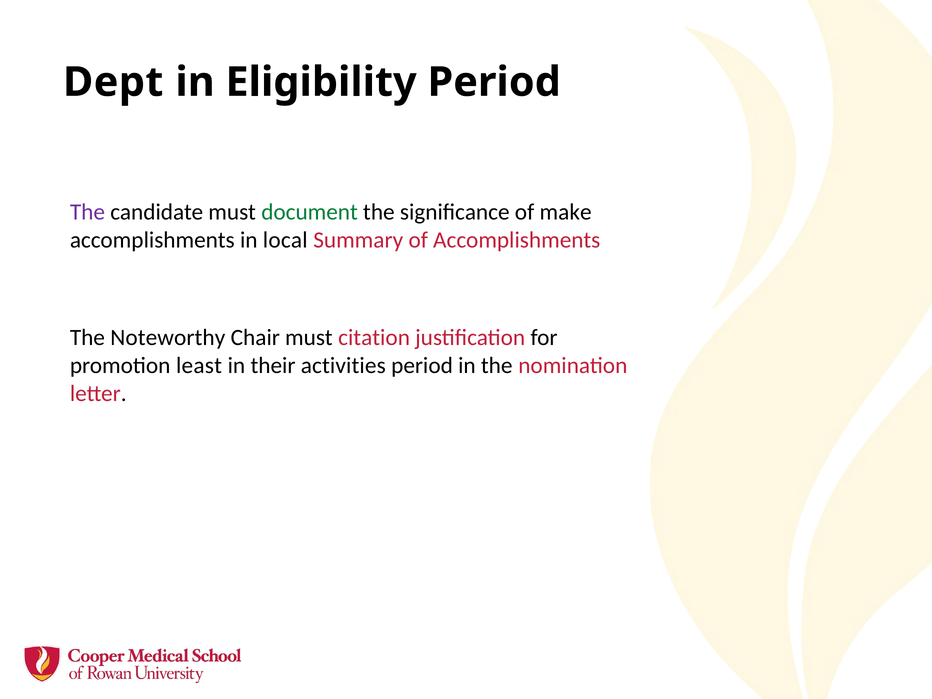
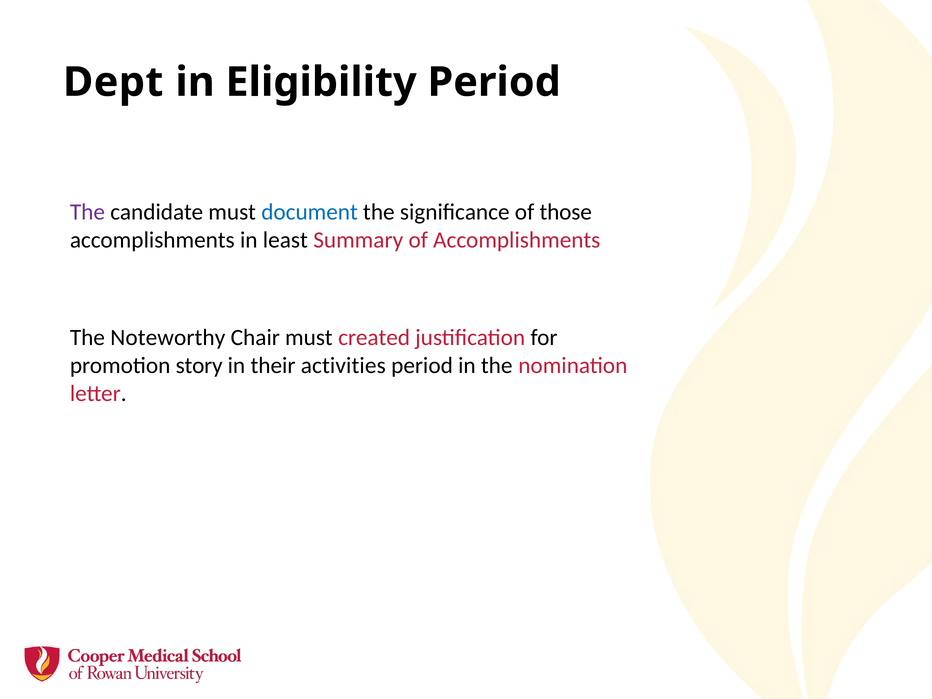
document colour: green -> blue
make: make -> those
local: local -> least
citation: citation -> created
least: least -> story
